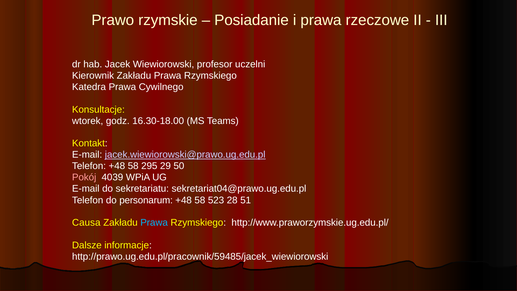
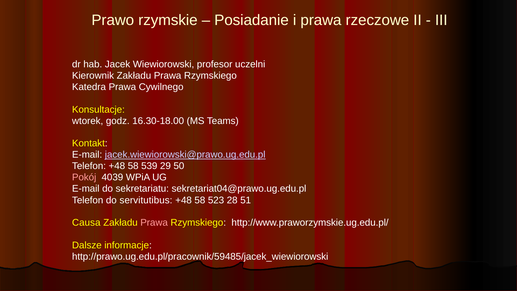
295: 295 -> 539
personarum: personarum -> servitutibus
Prawa at (154, 223) colour: light blue -> pink
